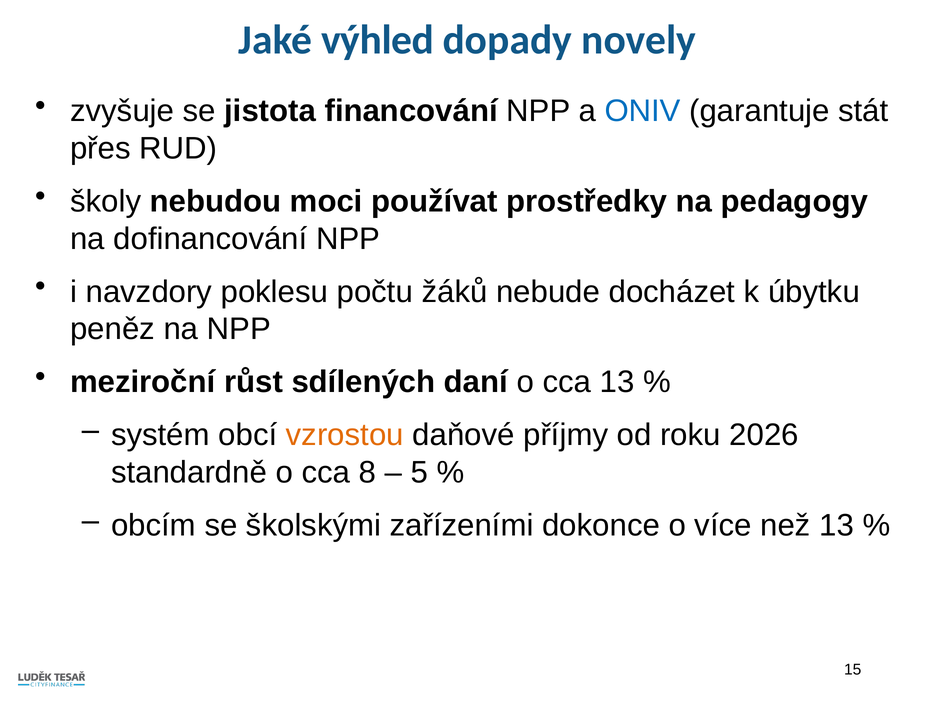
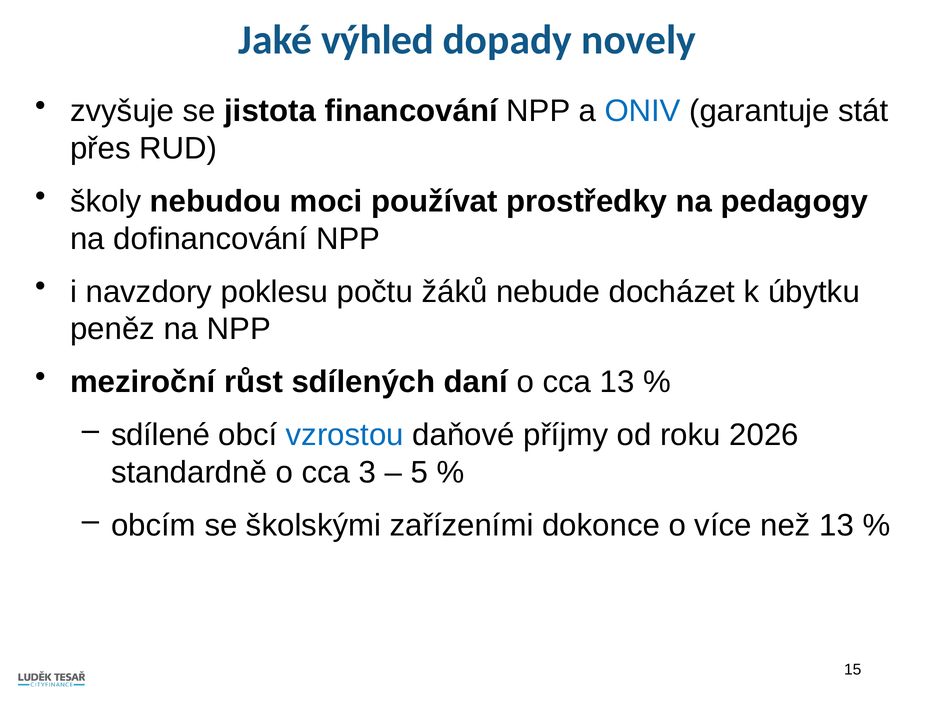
systém: systém -> sdílené
vzrostou colour: orange -> blue
8: 8 -> 3
